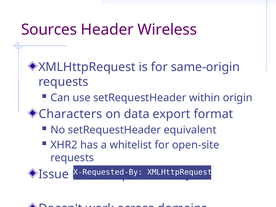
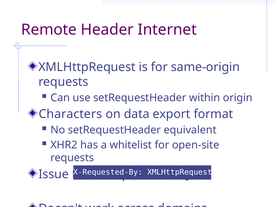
Sources: Sources -> Remote
Wireless: Wireless -> Internet
